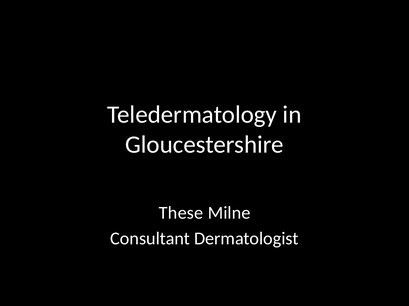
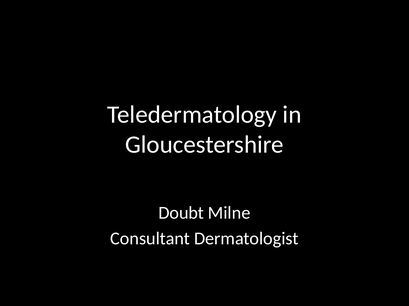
These: These -> Doubt
